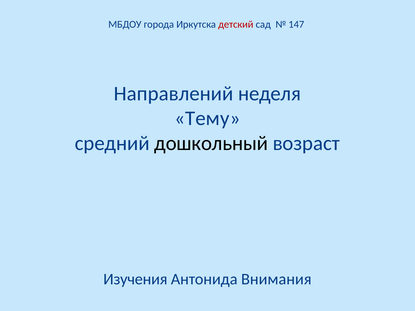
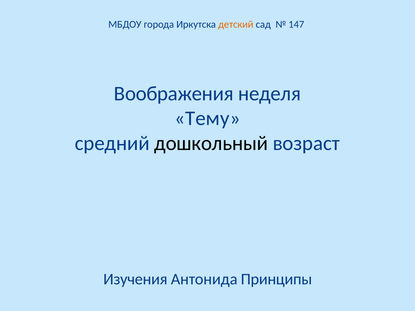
детский colour: red -> orange
Направлений: Направлений -> Воображения
Внимания: Внимания -> Принципы
